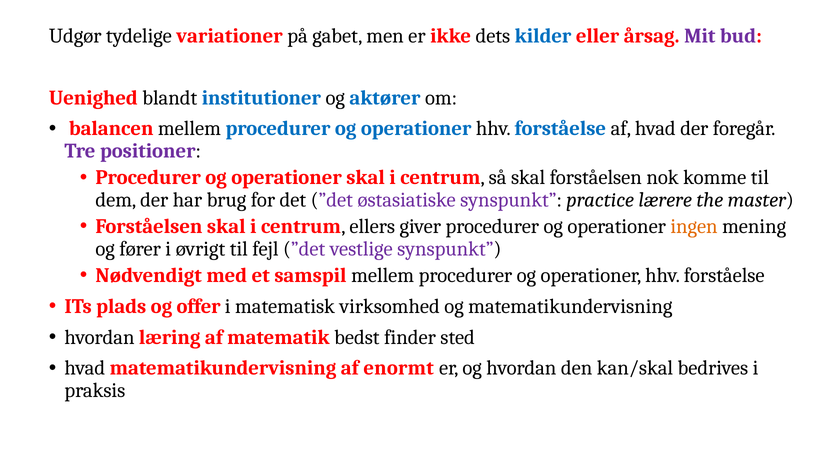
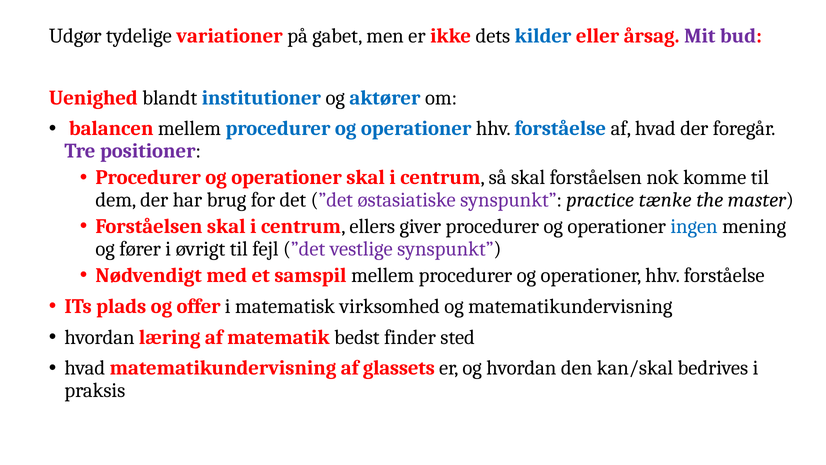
lærere: lærere -> tænke
ingen colour: orange -> blue
enormt: enormt -> glassets
